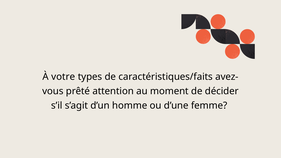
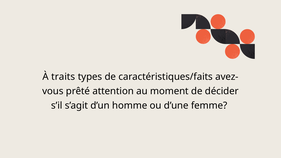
votre: votre -> traits
